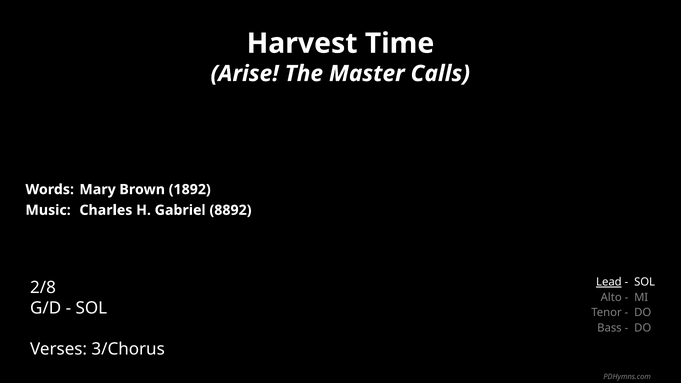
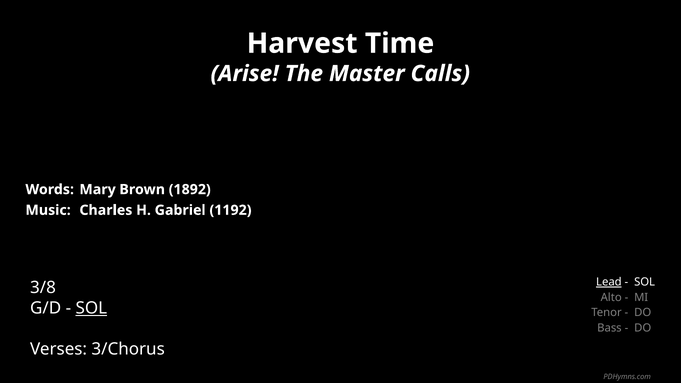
8892: 8892 -> 1192
2/8: 2/8 -> 3/8
SOL at (91, 308) underline: none -> present
